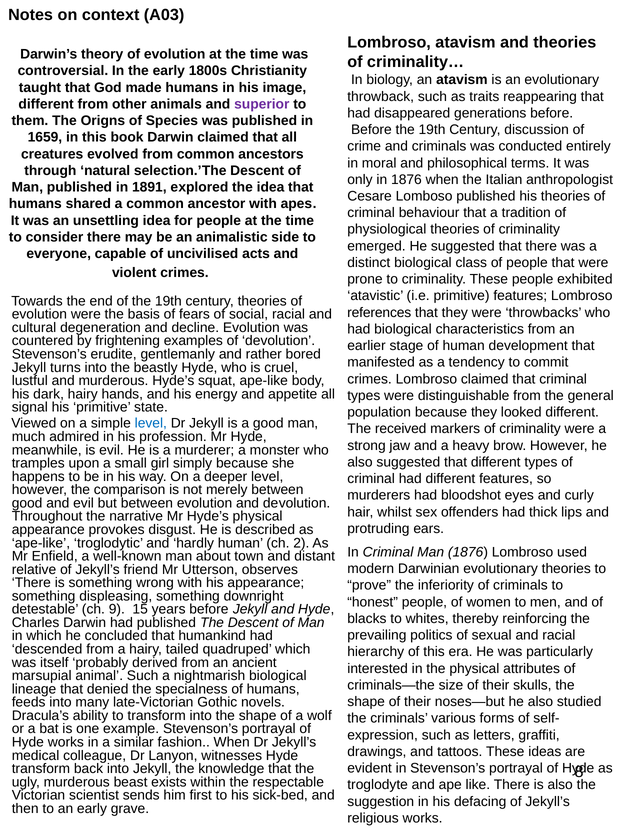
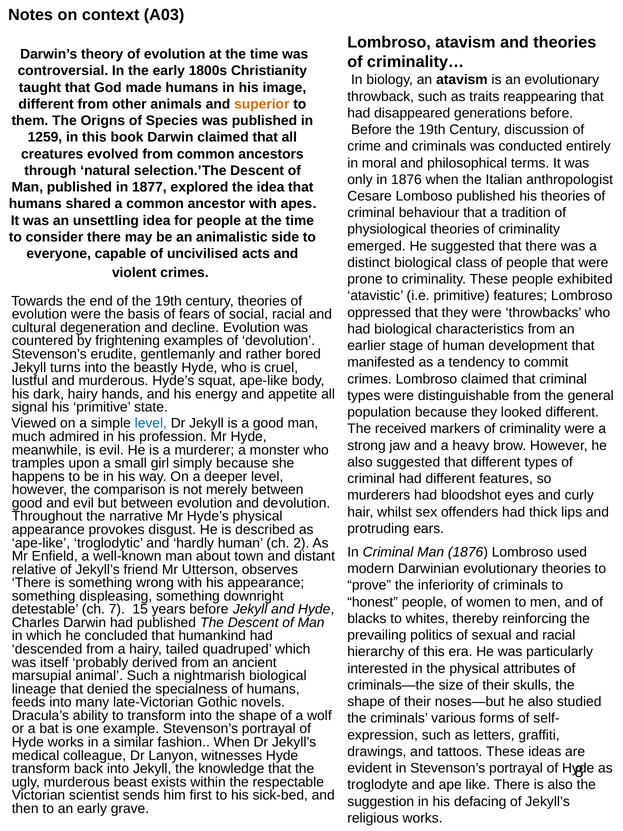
superior colour: purple -> orange
1659: 1659 -> 1259
1891: 1891 -> 1877
references: references -> oppressed
9: 9 -> 7
